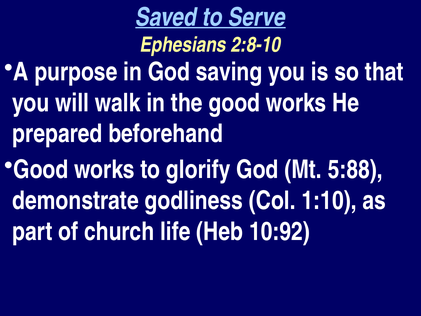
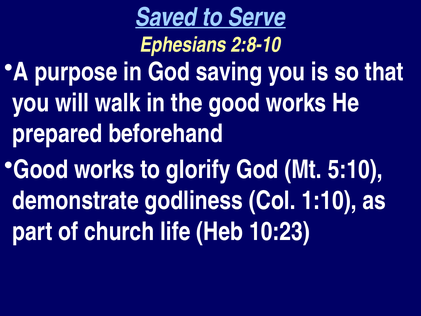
5:88: 5:88 -> 5:10
10:92: 10:92 -> 10:23
